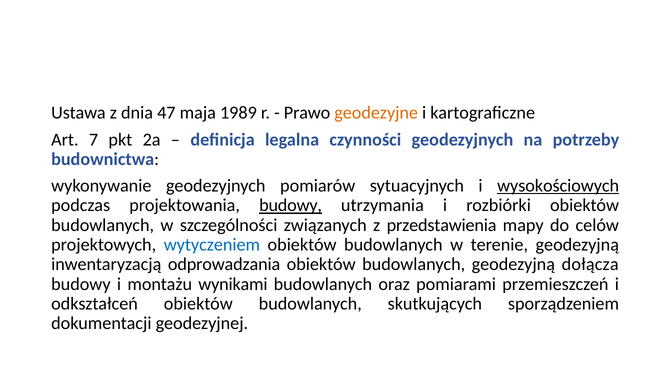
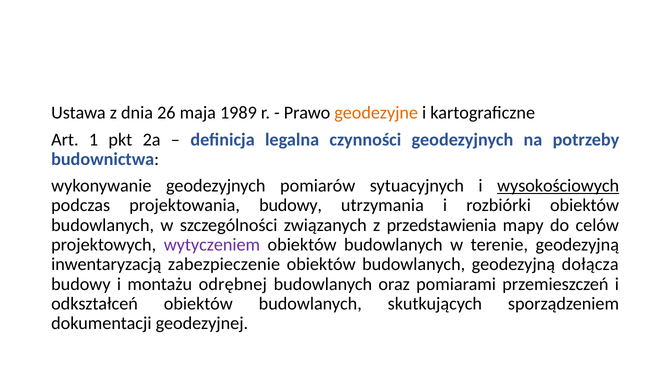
47: 47 -> 26
7: 7 -> 1
budowy at (291, 205) underline: present -> none
wytyczeniem colour: blue -> purple
odprowadzania: odprowadzania -> zabezpieczenie
wynikami: wynikami -> odrębnej
